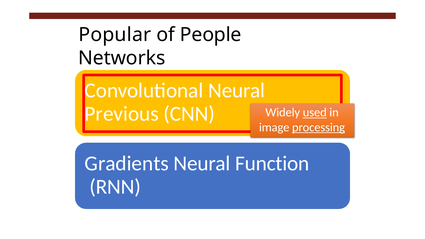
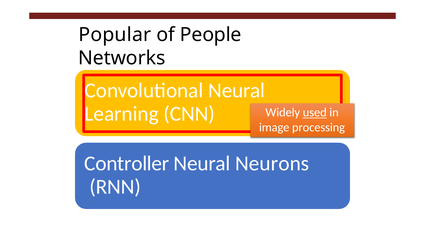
Previous: Previous -> Learning
processing underline: present -> none
Gradients: Gradients -> Controller
Function: Function -> Neurons
